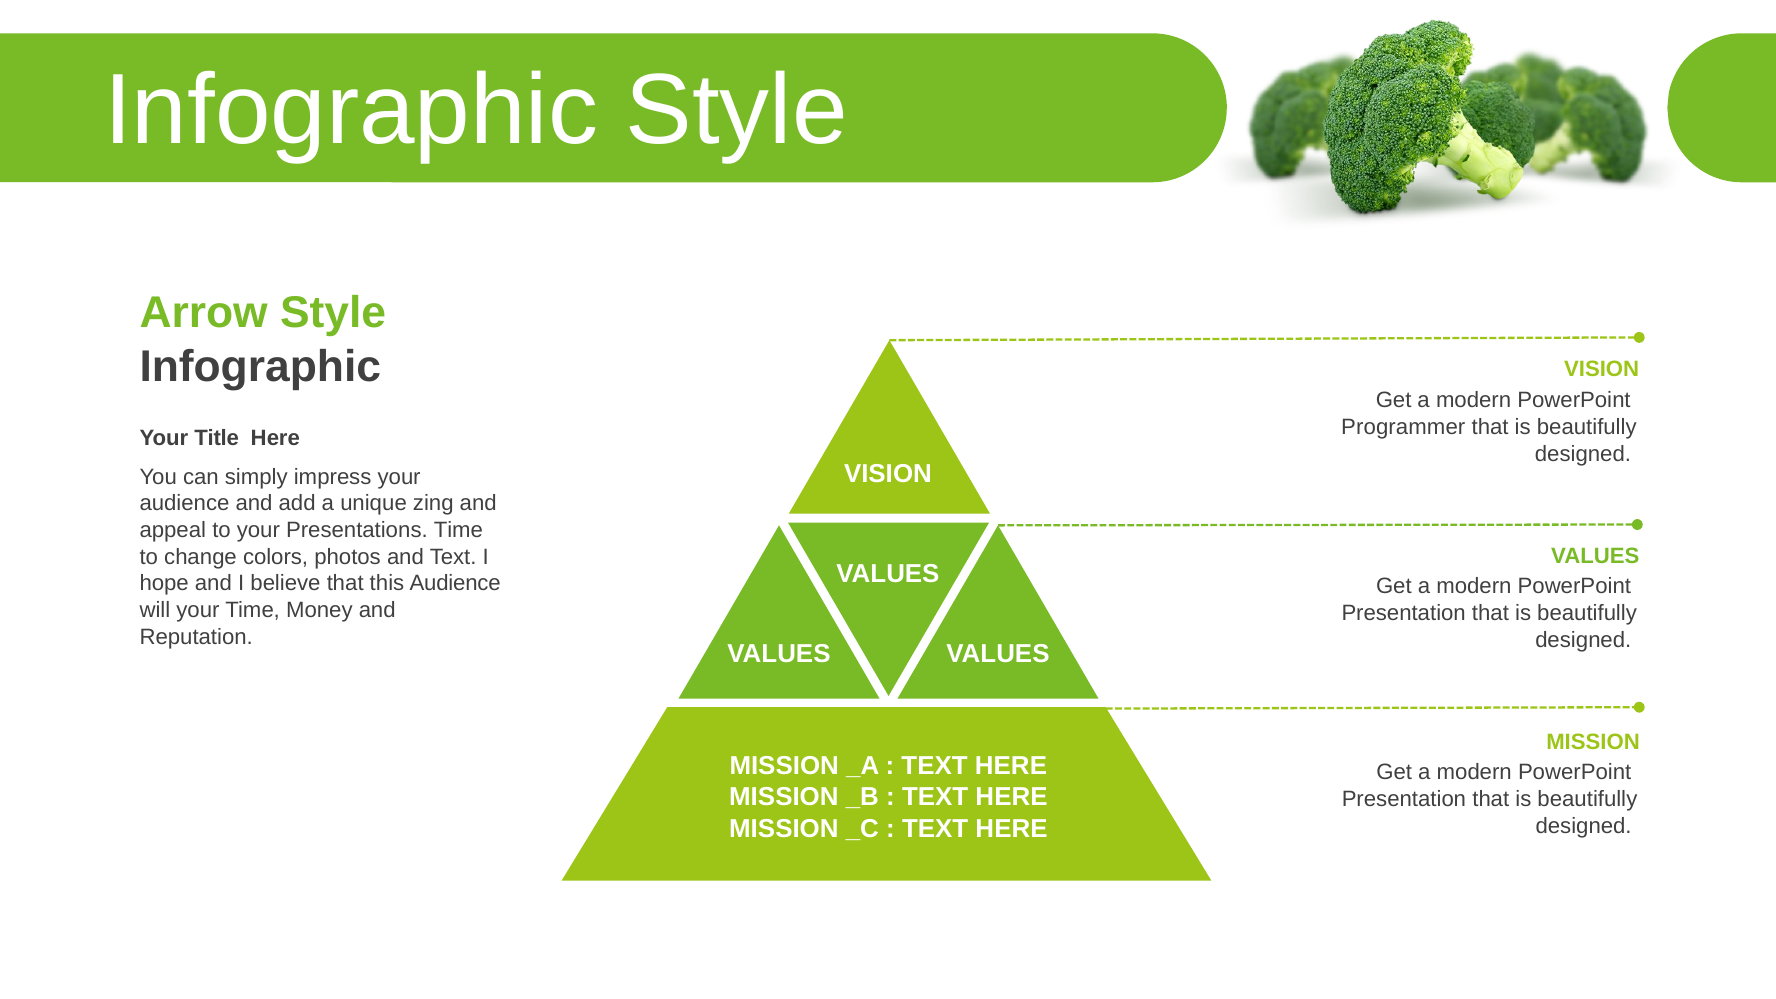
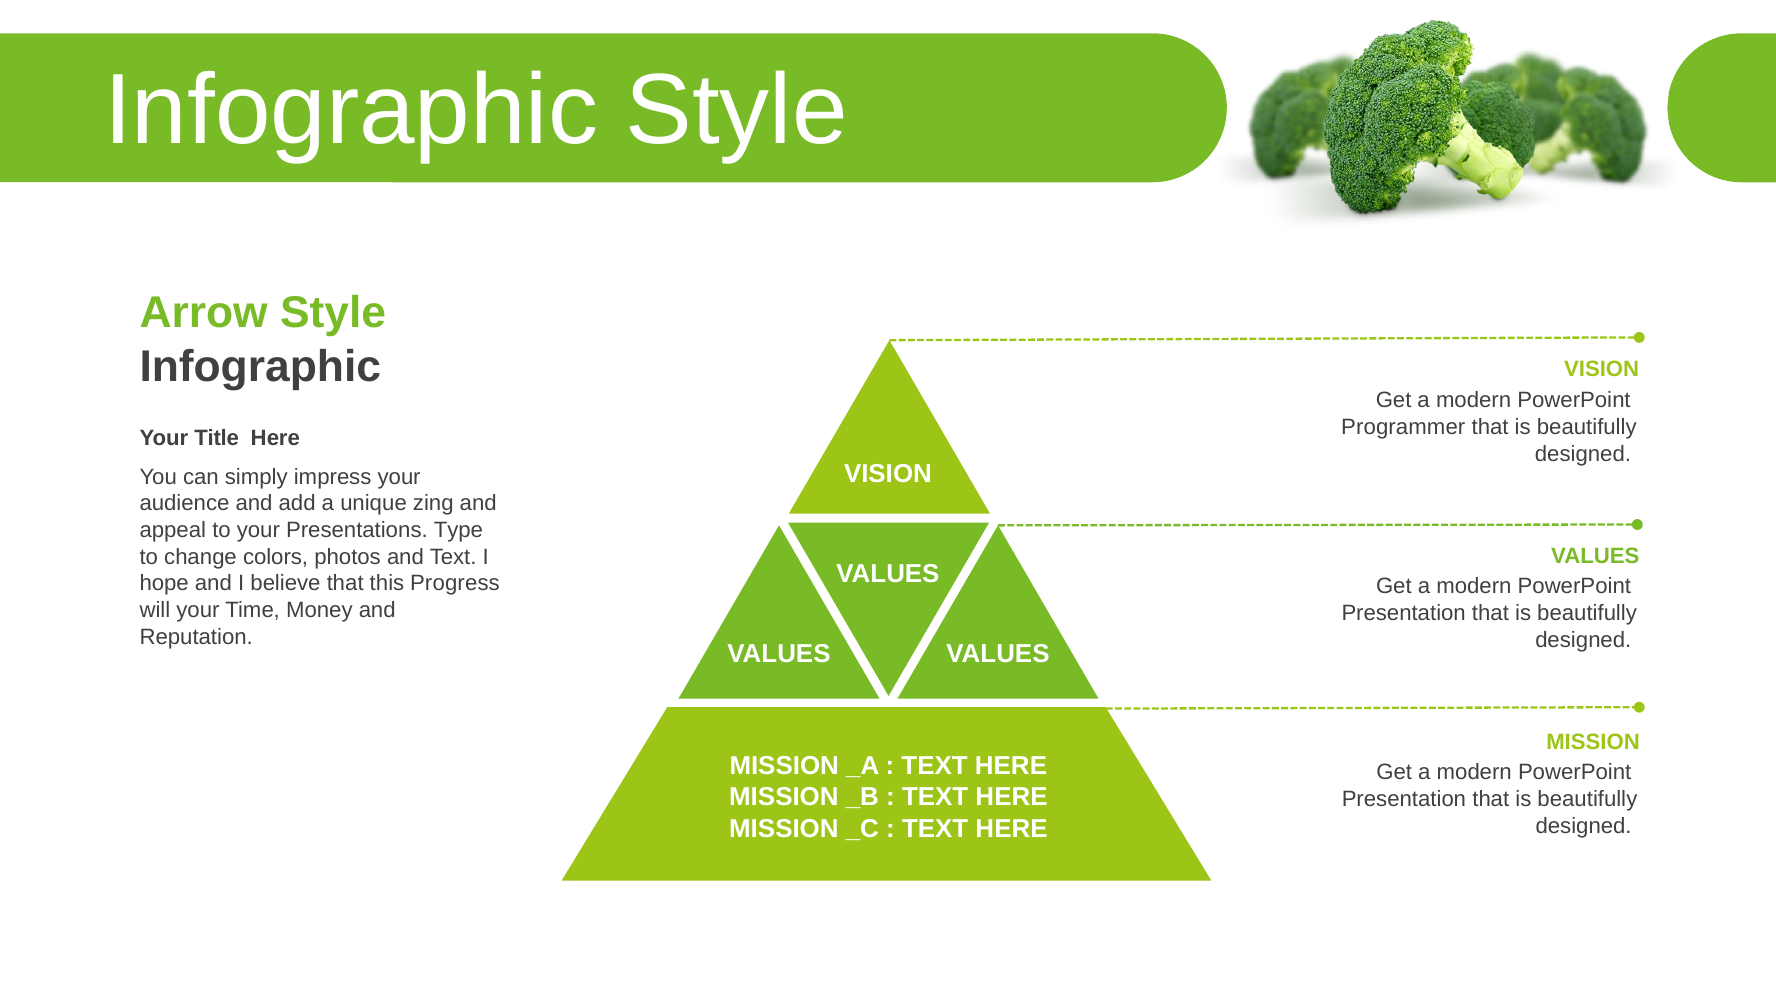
Presentations Time: Time -> Type
this Audience: Audience -> Progress
